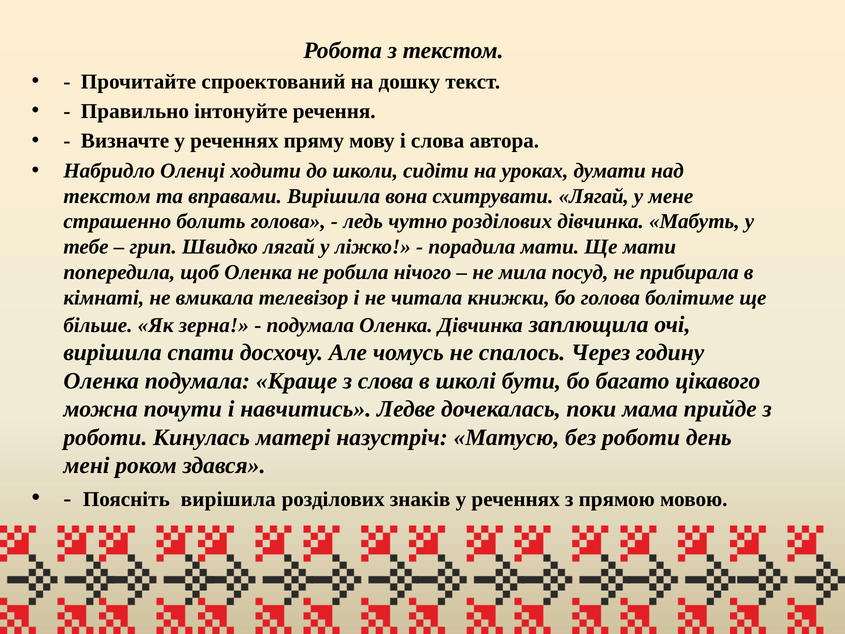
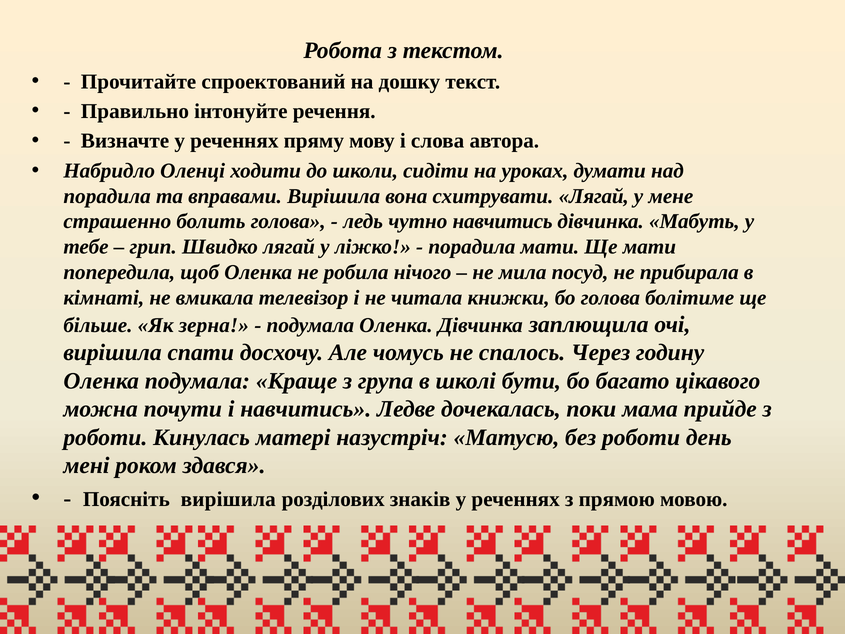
текстом at (107, 196): текстом -> порадила
чутно розділових: розділових -> навчитись
з слова: слова -> група
